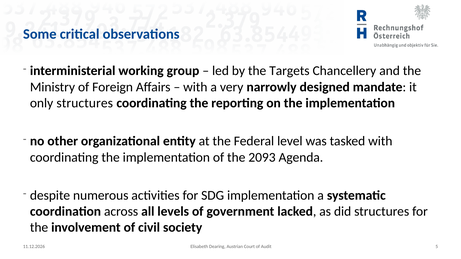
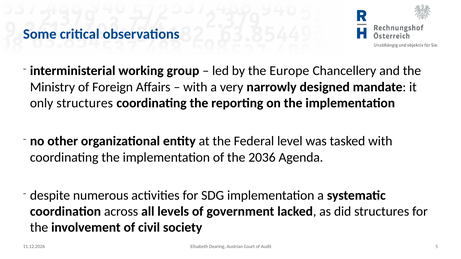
Targets: Targets -> Europe
2093: 2093 -> 2036
